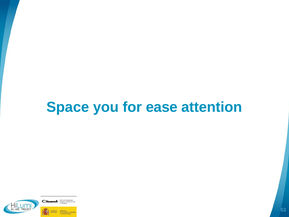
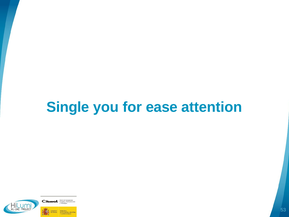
Space: Space -> Single
